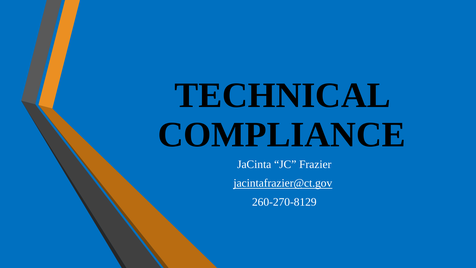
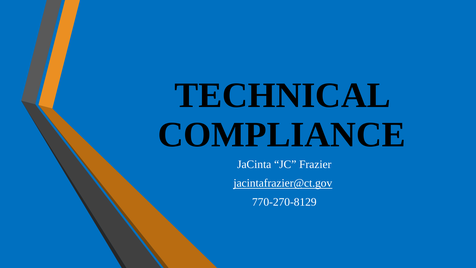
260-270-8129: 260-270-8129 -> 770-270-8129
